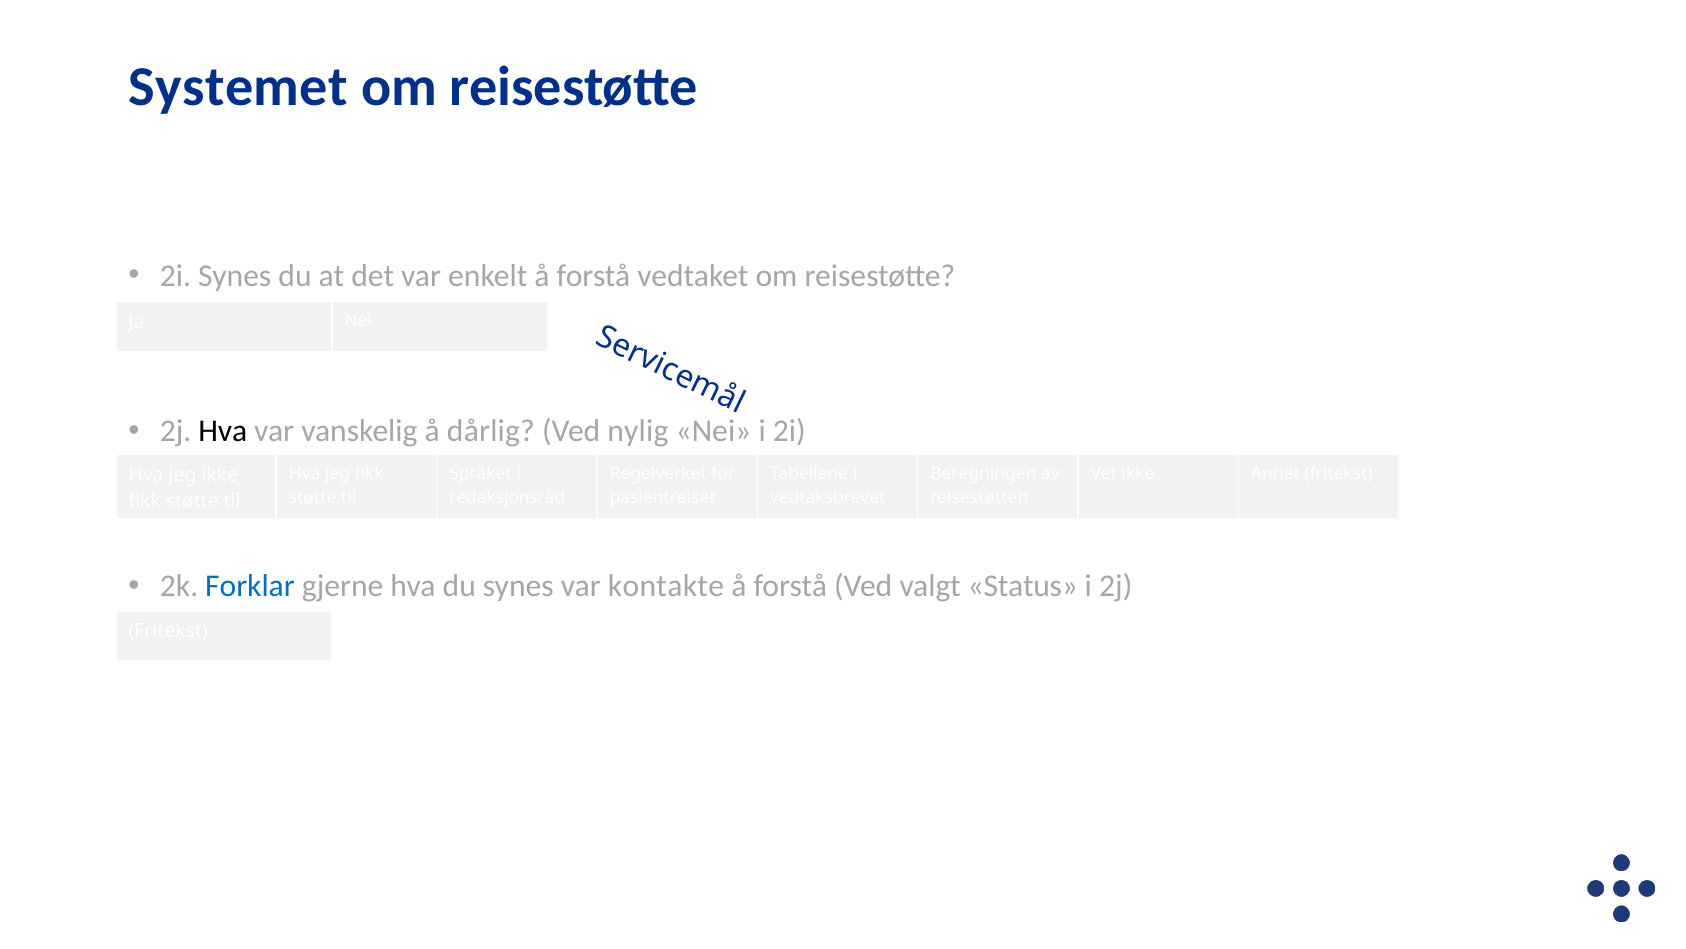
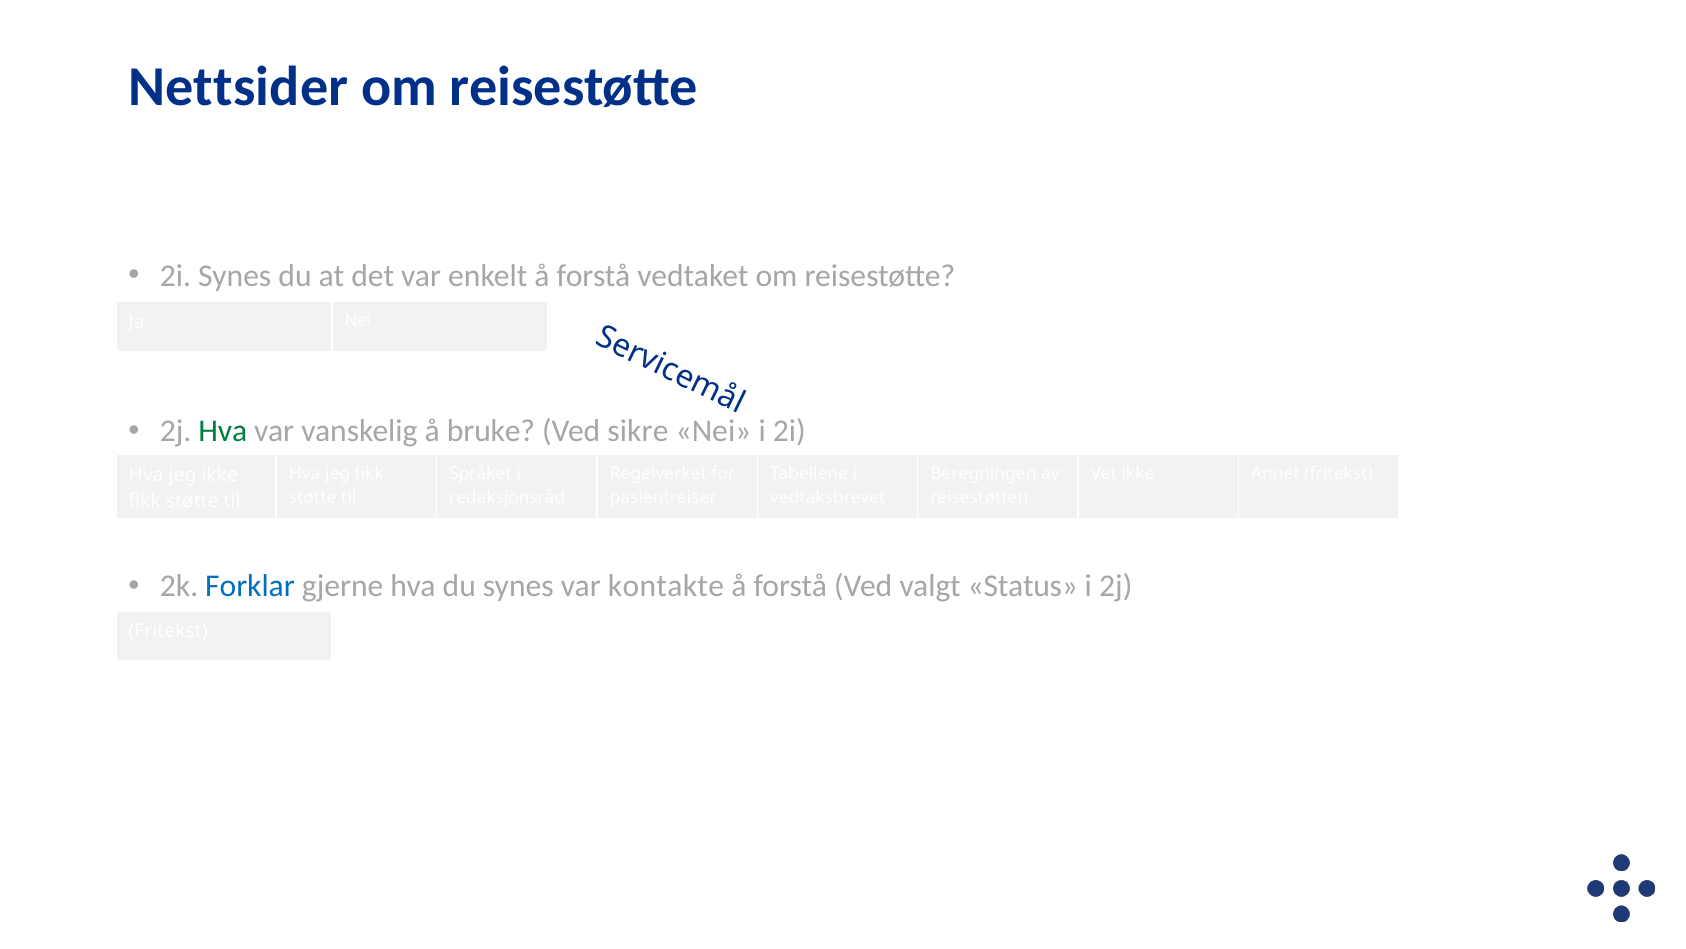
Systemet: Systemet -> Nettsider
Hva at (223, 431) colour: black -> green
dårlig: dårlig -> bruke
nylig: nylig -> sikre
